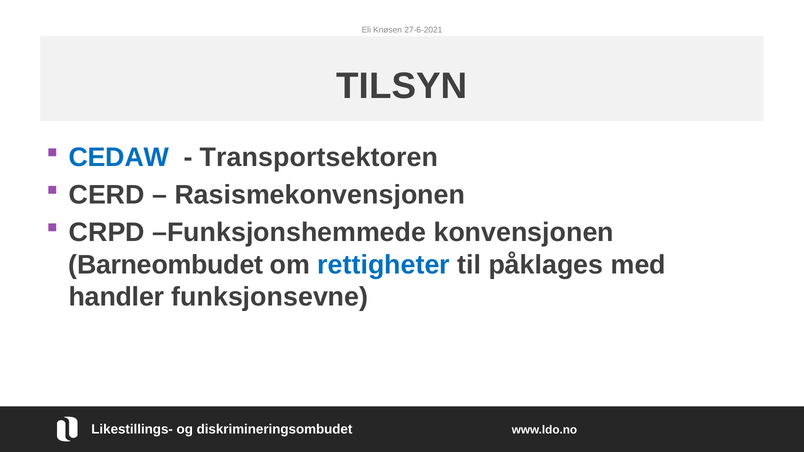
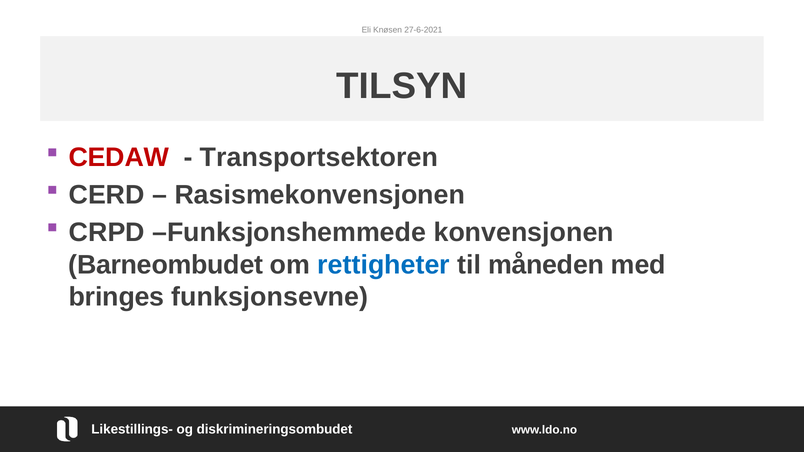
CEDAW colour: blue -> red
påklages: påklages -> måneden
handler: handler -> bringes
